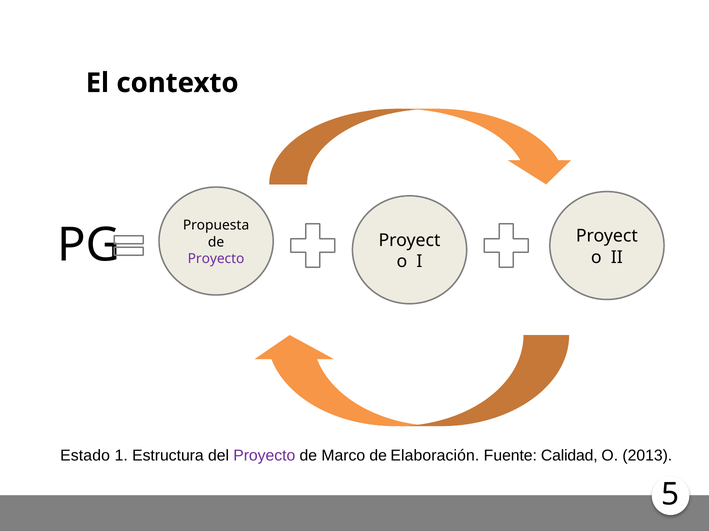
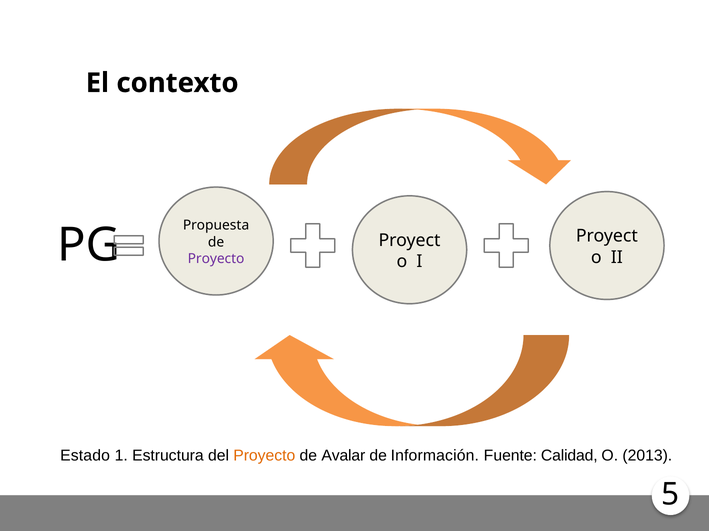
Proyecto at (264, 456) colour: purple -> orange
Marco: Marco -> Avalar
Elaboración: Elaboración -> Información
